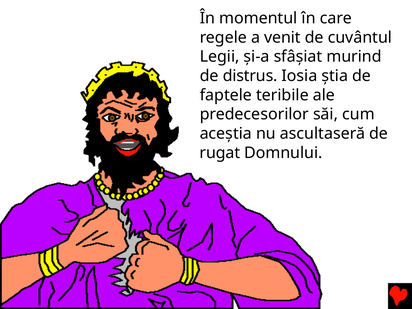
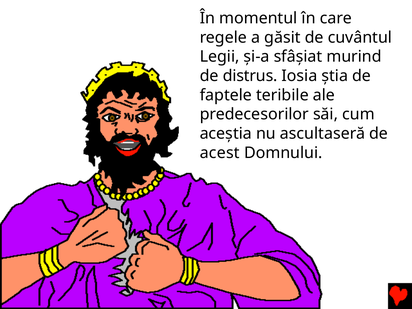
venit: venit -> găsit
rugat: rugat -> acest
